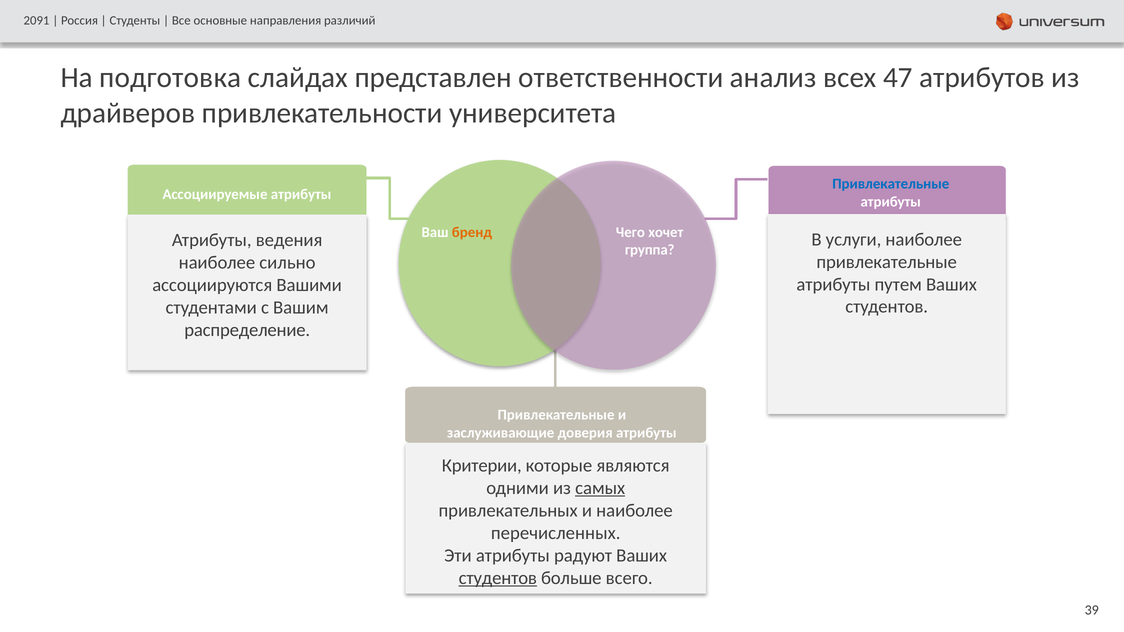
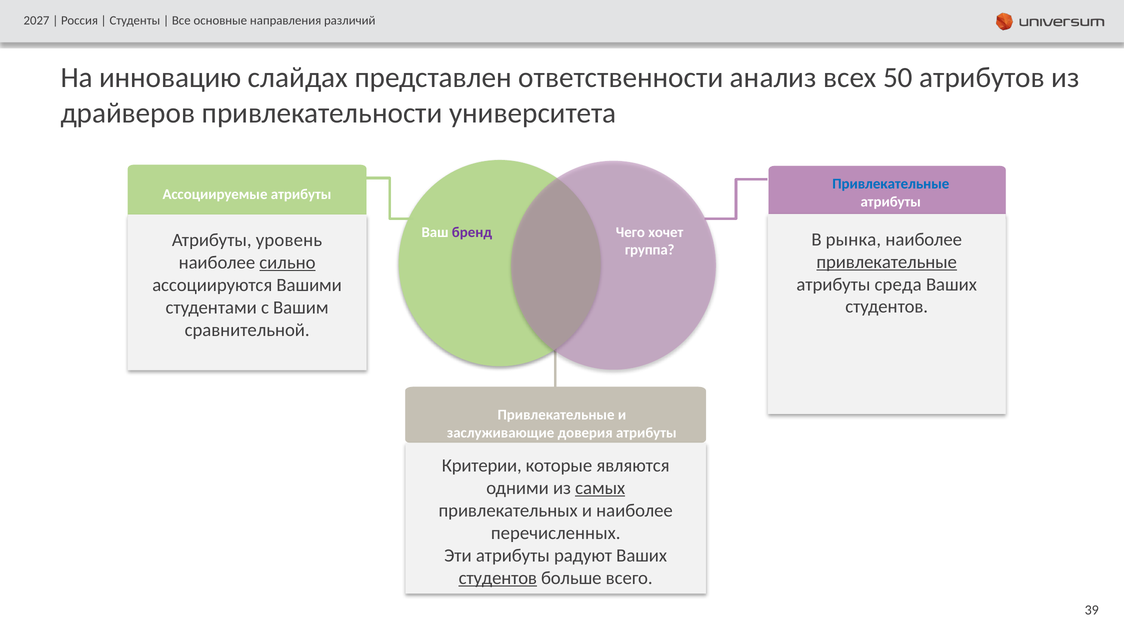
2091: 2091 -> 2027
подготовка: подготовка -> инновацию
47: 47 -> 50
бренд colour: orange -> purple
услуги: услуги -> рынка
ведения: ведения -> уровень
привлекательные at (887, 262) underline: none -> present
сильно underline: none -> present
путем: путем -> среда
распределение: распределение -> сравнительной
